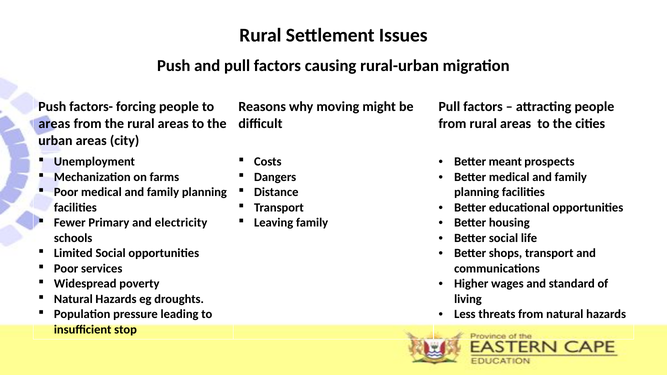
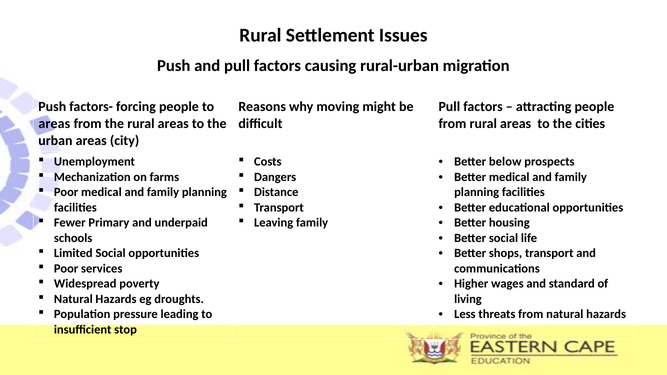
meant: meant -> below
electricity: electricity -> underpaid
